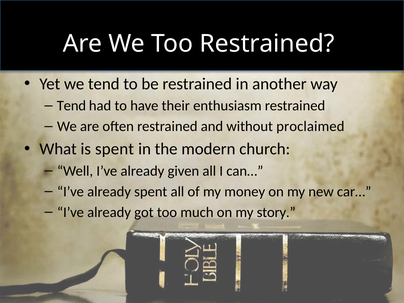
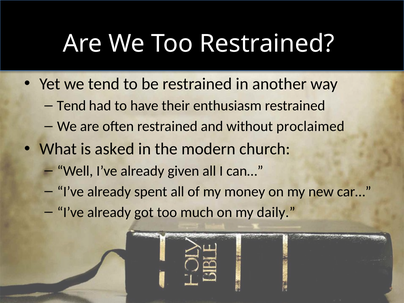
is spent: spent -> asked
story: story -> daily
